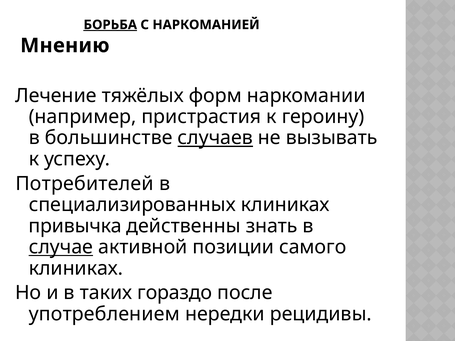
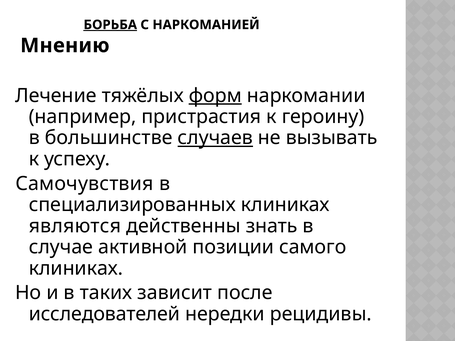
форм underline: none -> present
Потребителей: Потребителей -> Самочувствия
привычка: привычка -> являются
случае underline: present -> none
гораздо: гораздо -> зависит
употреблением: употреблением -> исследователей
